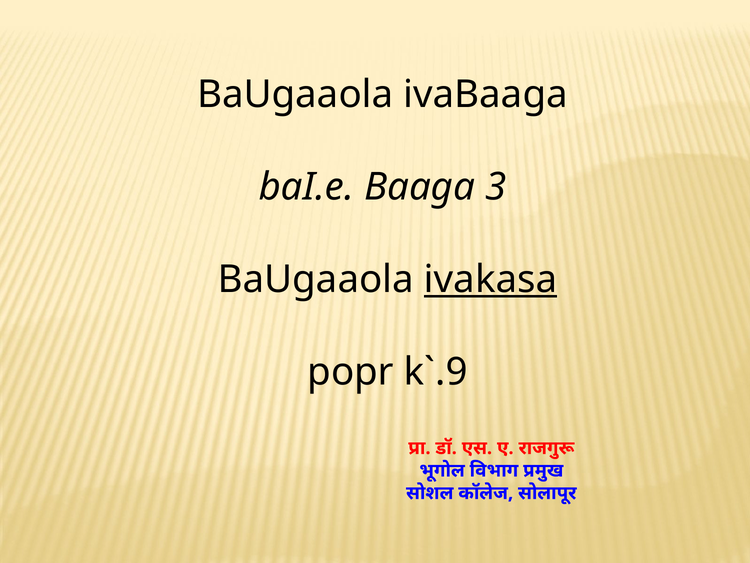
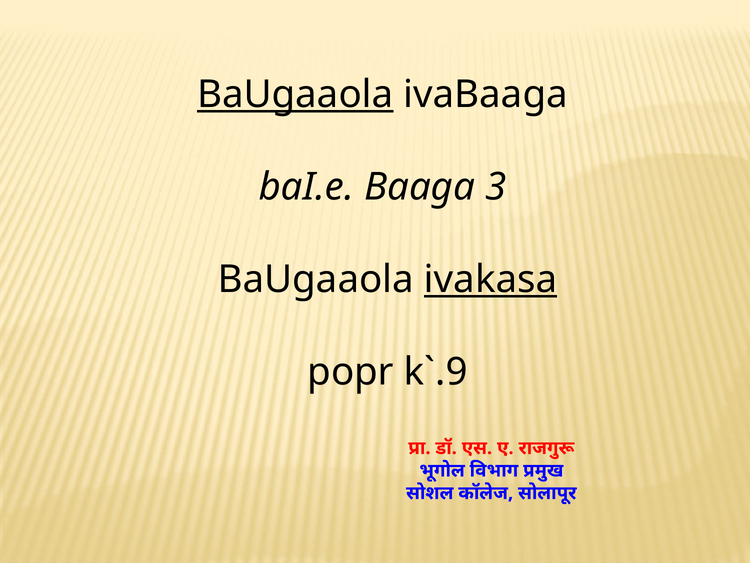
BaUgaaola at (295, 94) underline: none -> present
